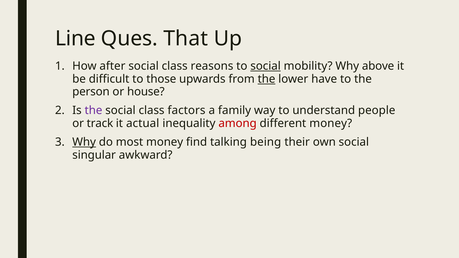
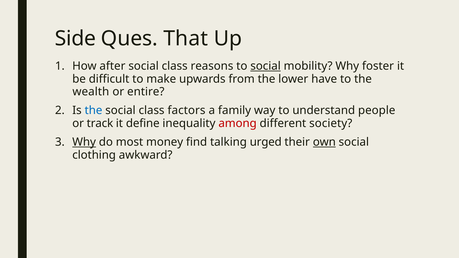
Line: Line -> Side
above: above -> foster
those: those -> make
the at (267, 79) underline: present -> none
person: person -> wealth
house: house -> entire
the at (93, 111) colour: purple -> blue
actual: actual -> define
different money: money -> society
being: being -> urged
own underline: none -> present
singular: singular -> clothing
